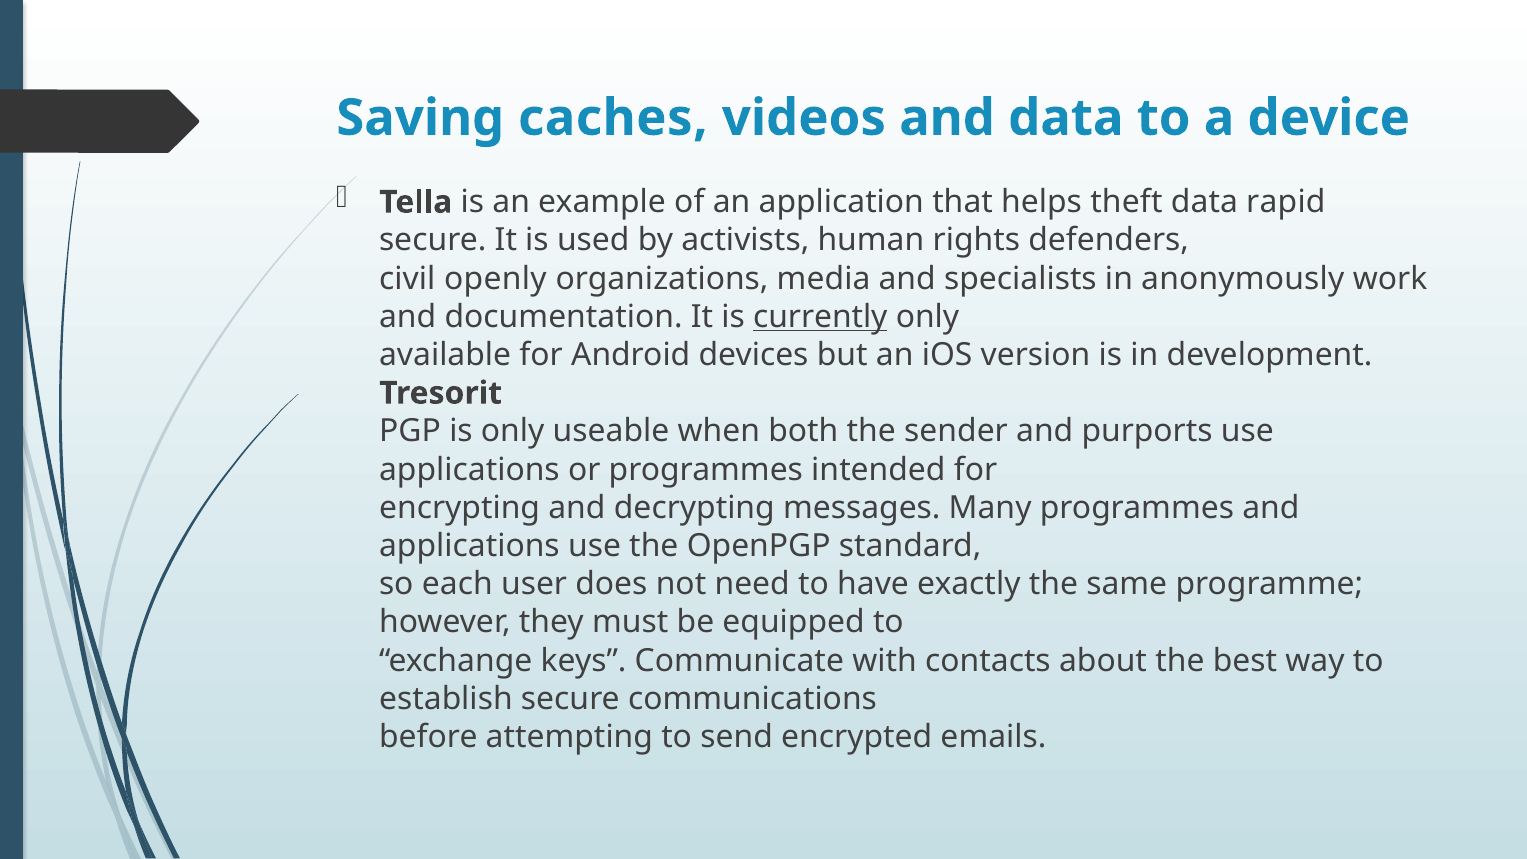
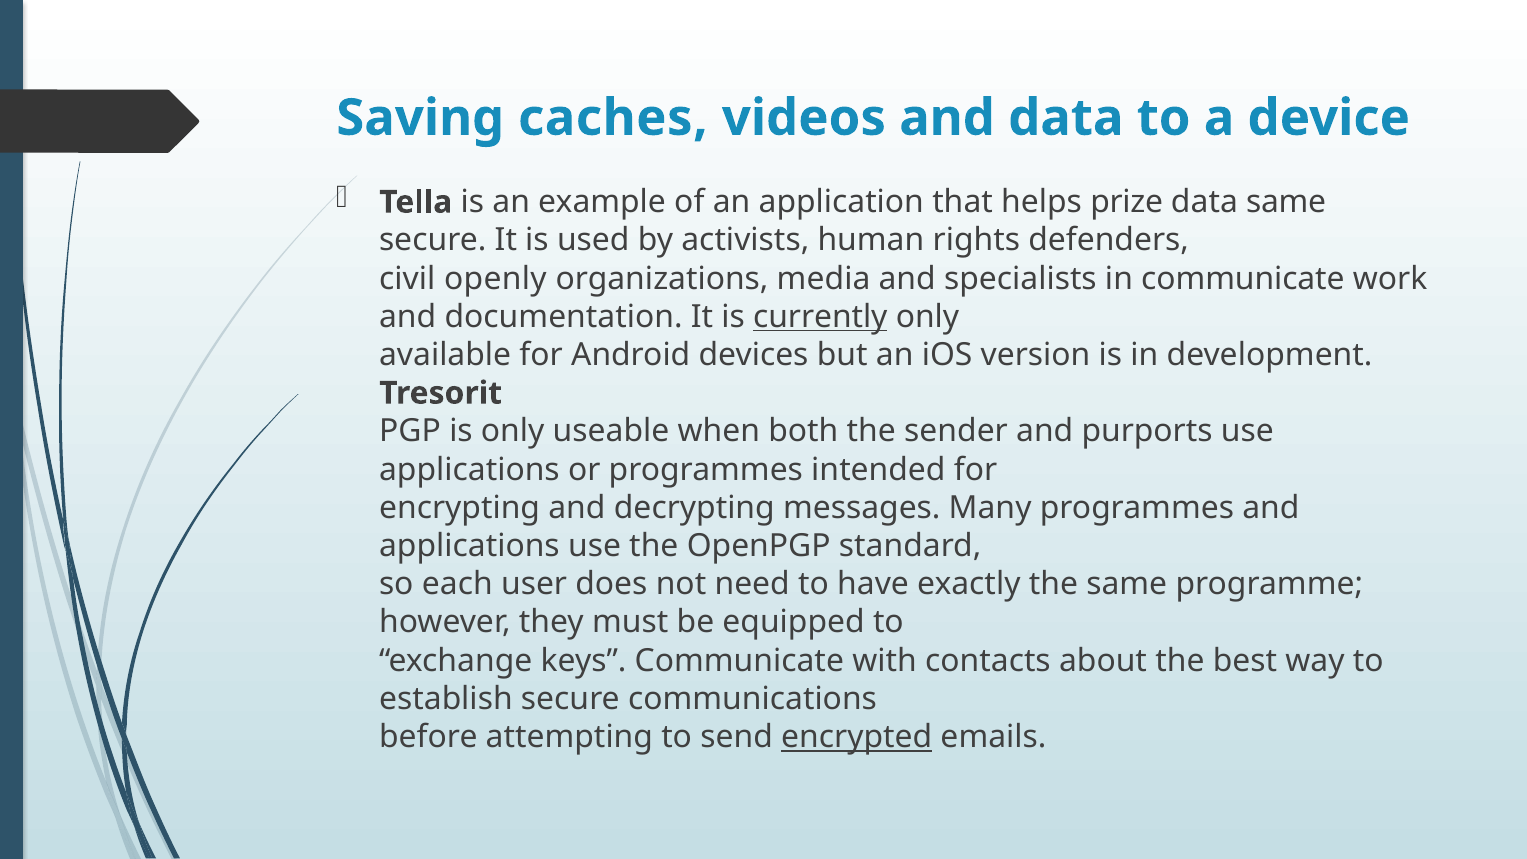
theft: theft -> prize
data rapid: rapid -> same
in anonymously: anonymously -> communicate
encrypted underline: none -> present
